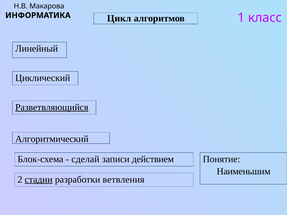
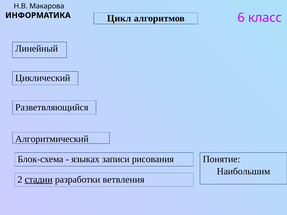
1: 1 -> 6
Разветвляющийся underline: present -> none
сделай: сделай -> языках
действием: действием -> рисования
Наименьшим: Наименьшим -> Наибольшим
